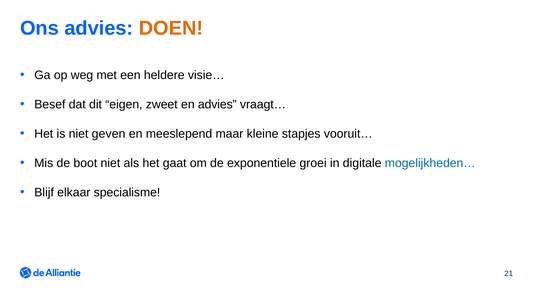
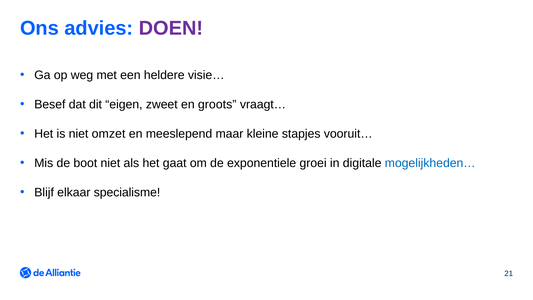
DOEN colour: orange -> purple
en advies: advies -> groots
geven: geven -> omzet
